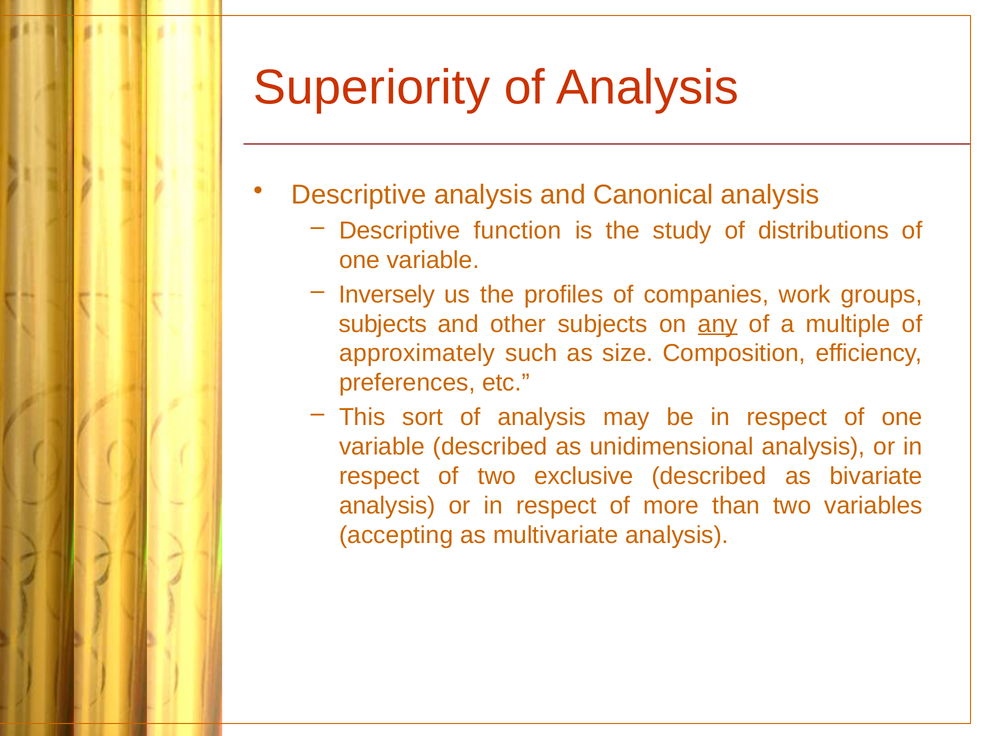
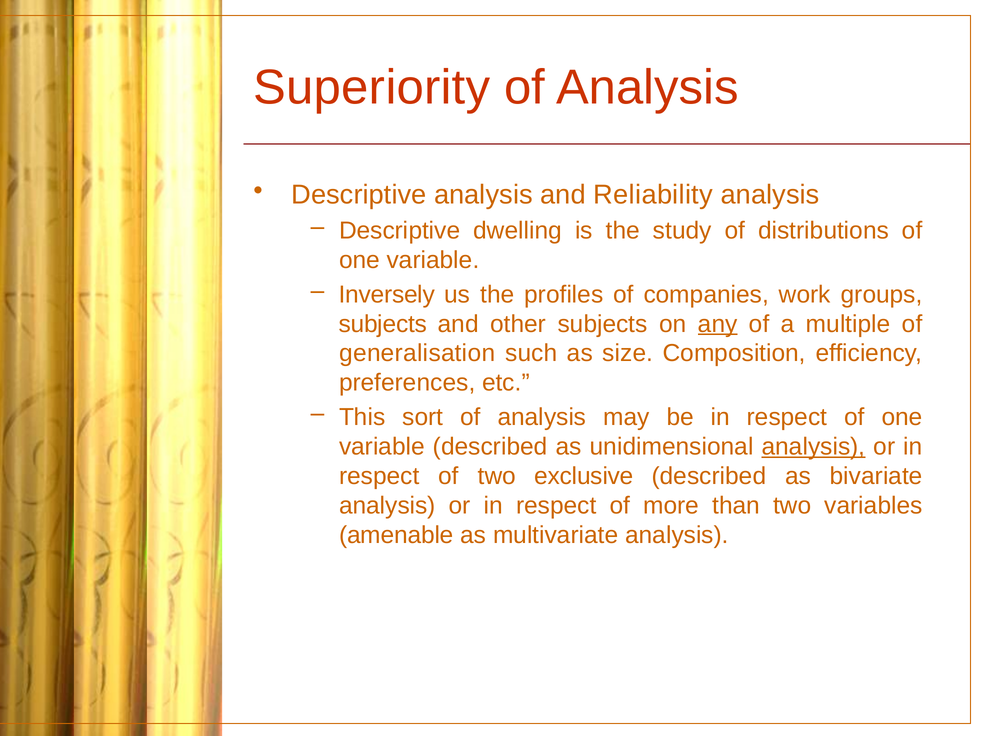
Canonical: Canonical -> Reliability
function: function -> dwelling
approximately: approximately -> generalisation
analysis at (813, 447) underline: none -> present
accepting: accepting -> amenable
